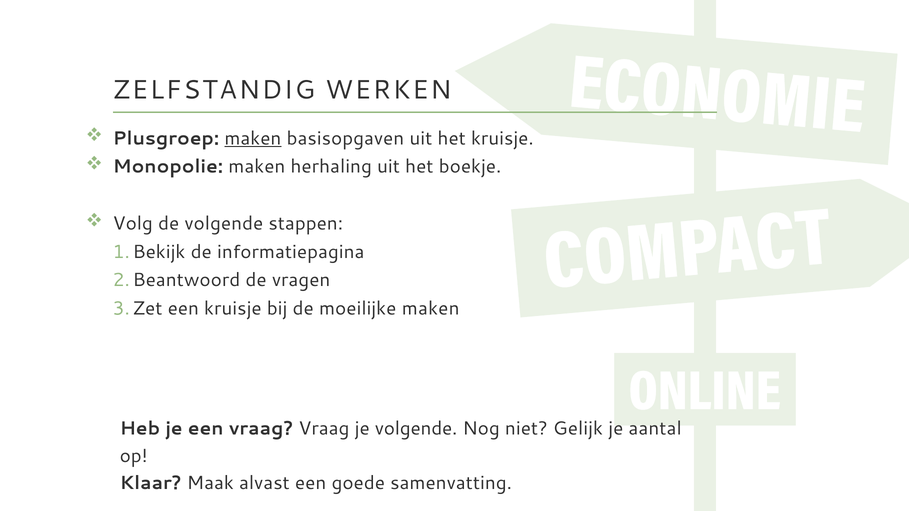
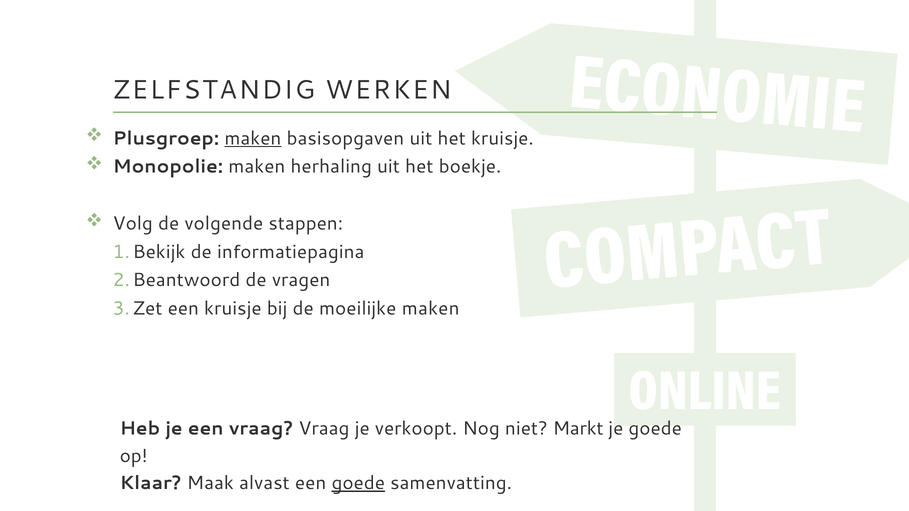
je volgende: volgende -> verkoopt
Gelijk: Gelijk -> Markt
je aantal: aantal -> goede
goede at (358, 483) underline: none -> present
